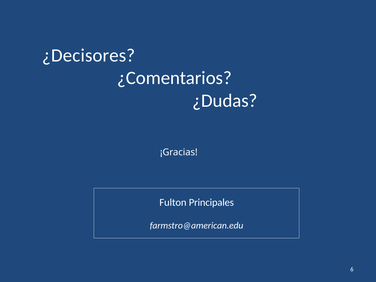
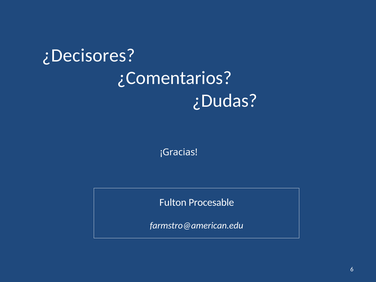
Principales: Principales -> Procesable
